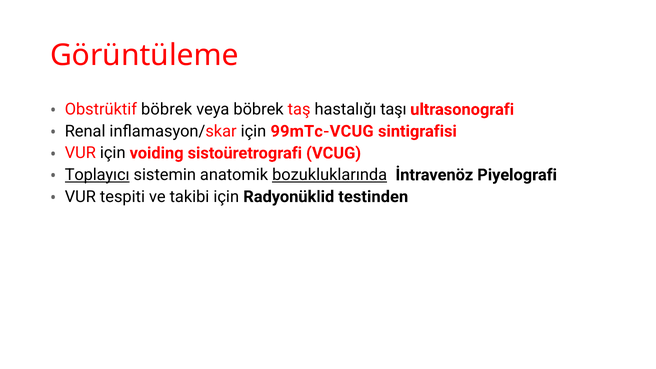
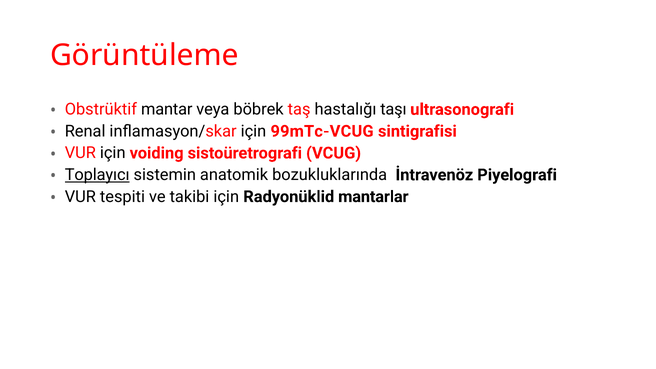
Obstrüktif böbrek: böbrek -> mantar
bozukluklarında underline: present -> none
testinden: testinden -> mantarlar
